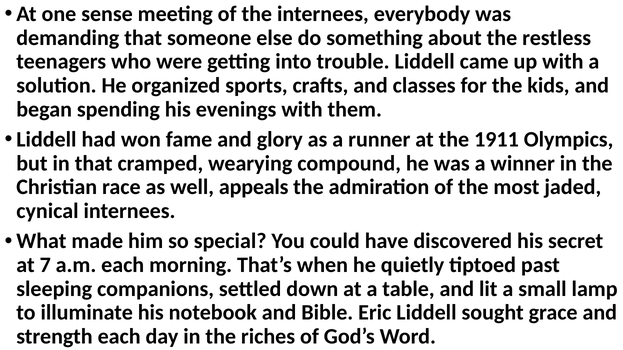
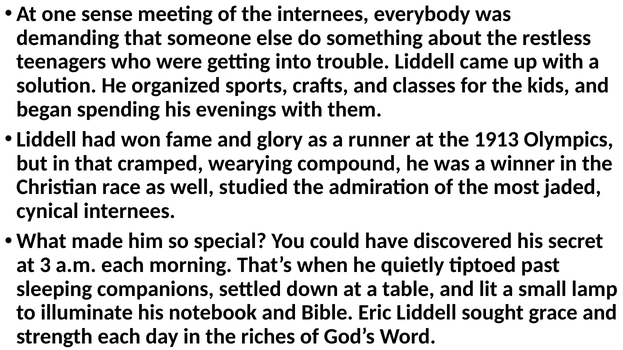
1911: 1911 -> 1913
appeals: appeals -> studied
7: 7 -> 3
